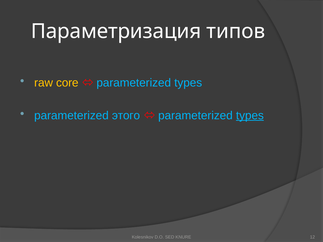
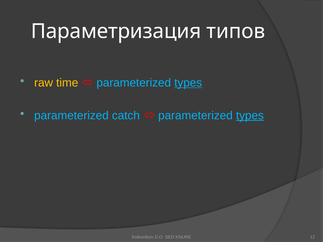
core: core -> time
types at (188, 83) underline: none -> present
этого: этого -> catch
